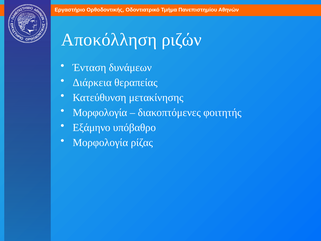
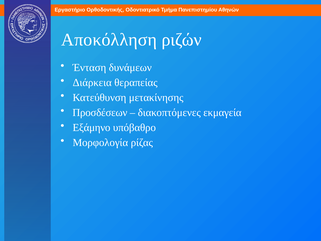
Μορφολογία at (100, 112): Μορφολογία -> Προσδέσεων
φοιτητής: φοιτητής -> εκμαγεία
